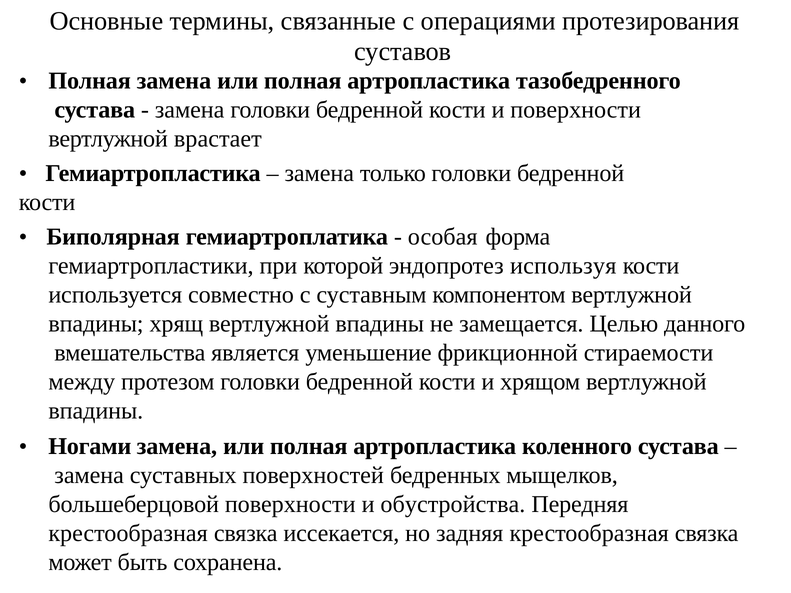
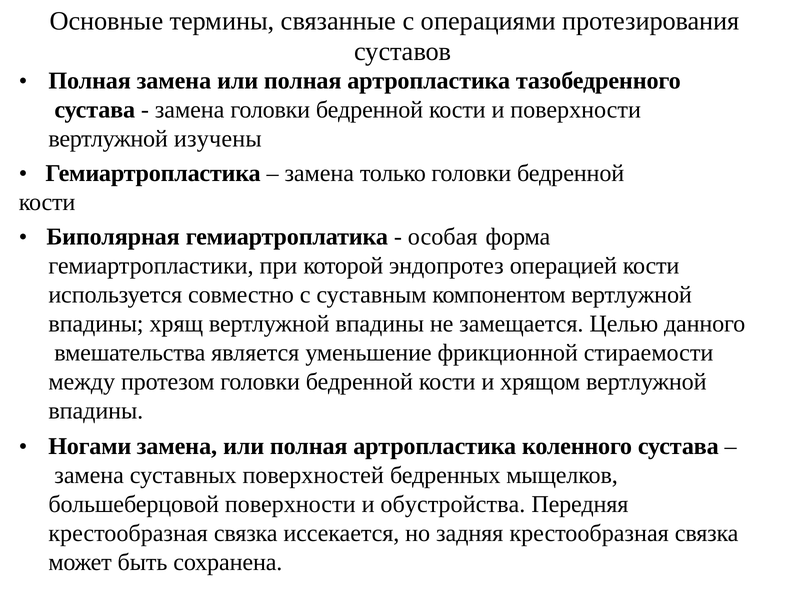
врастает: врастает -> изучены
используя: используя -> операцией
